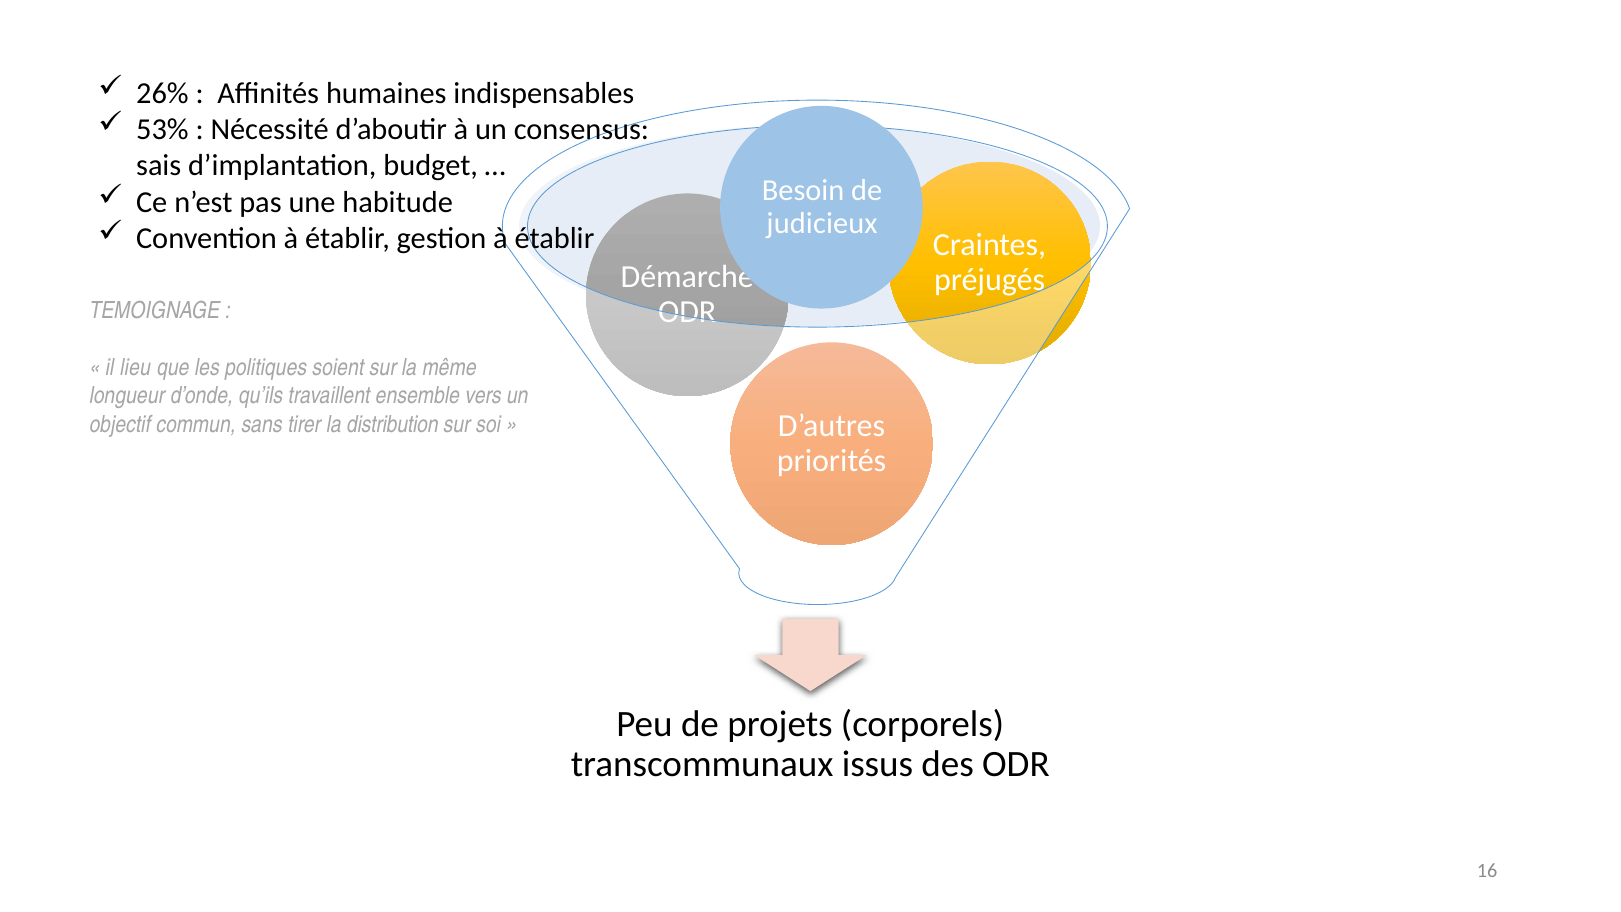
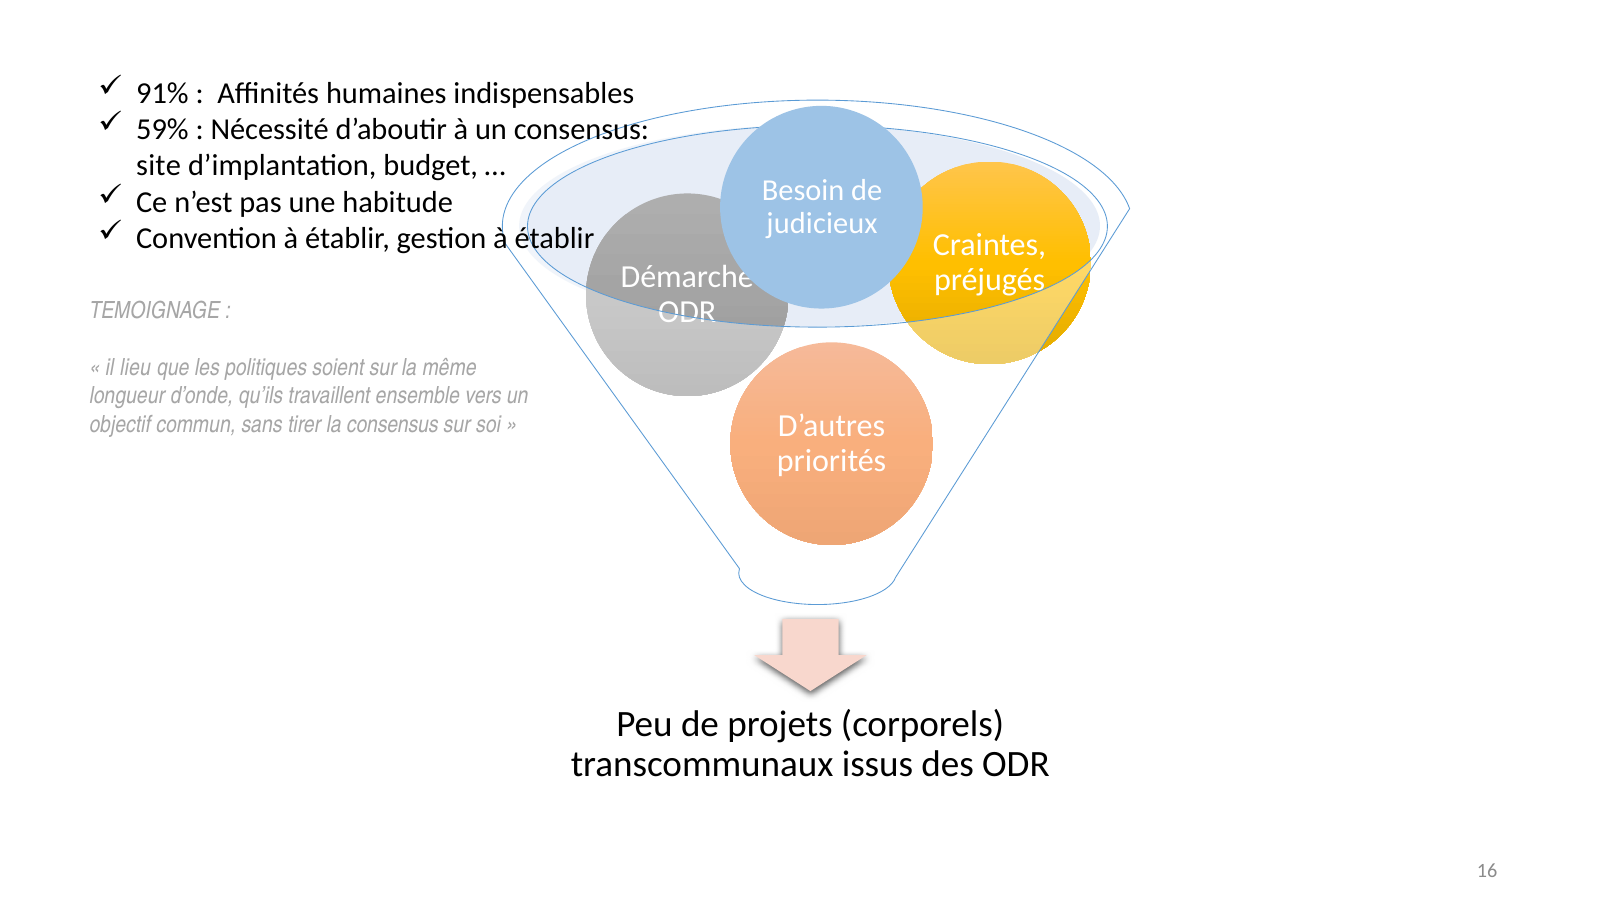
26%: 26% -> 91%
53%: 53% -> 59%
sais: sais -> site
la distribution: distribution -> consensus
